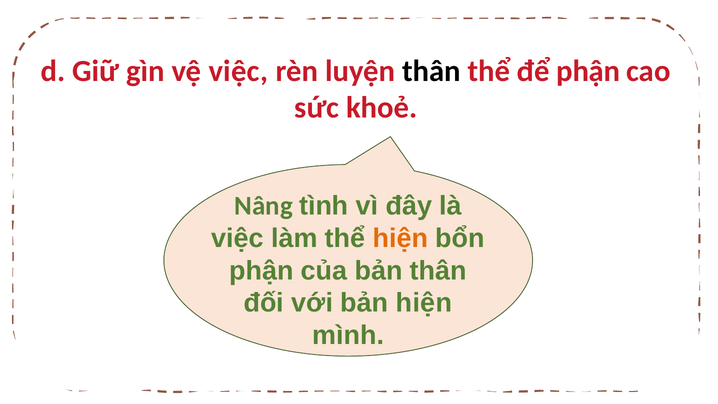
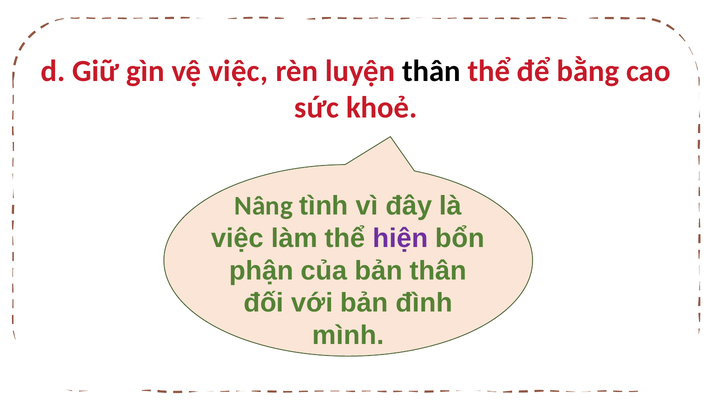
để phận: phận -> bằng
hiện at (400, 238) colour: orange -> purple
bản hiện: hiện -> đình
